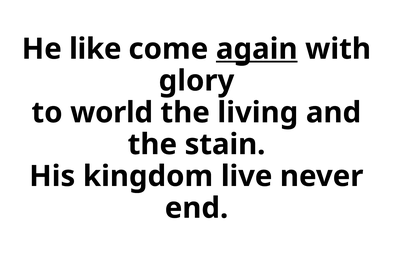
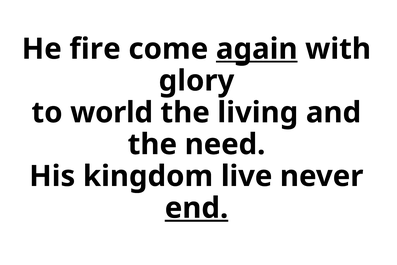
like: like -> fire
stain: stain -> need
end underline: none -> present
